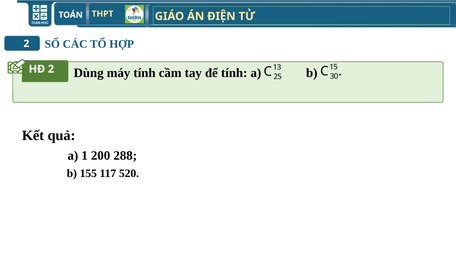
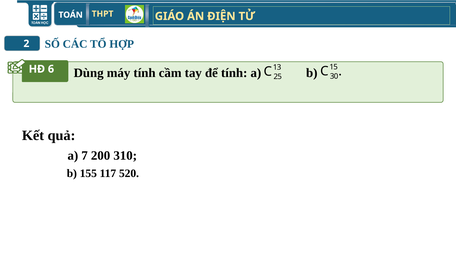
HĐ 2: 2 -> 6
1: 1 -> 7
288: 288 -> 310
